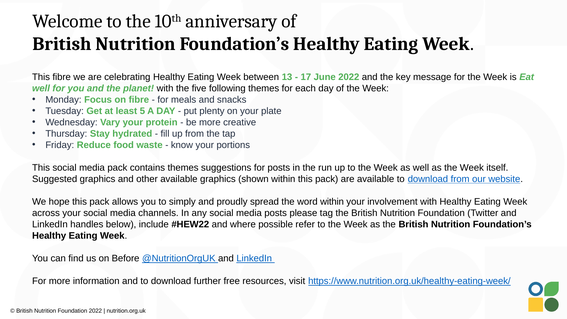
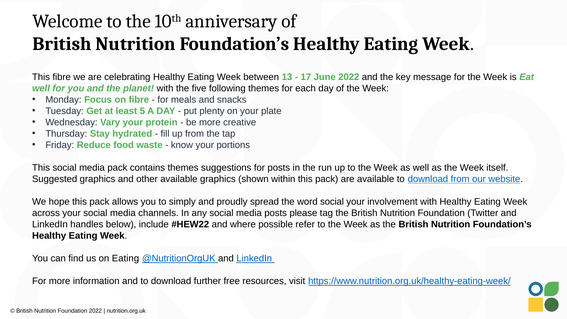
word within: within -> social
on Before: Before -> Eating
